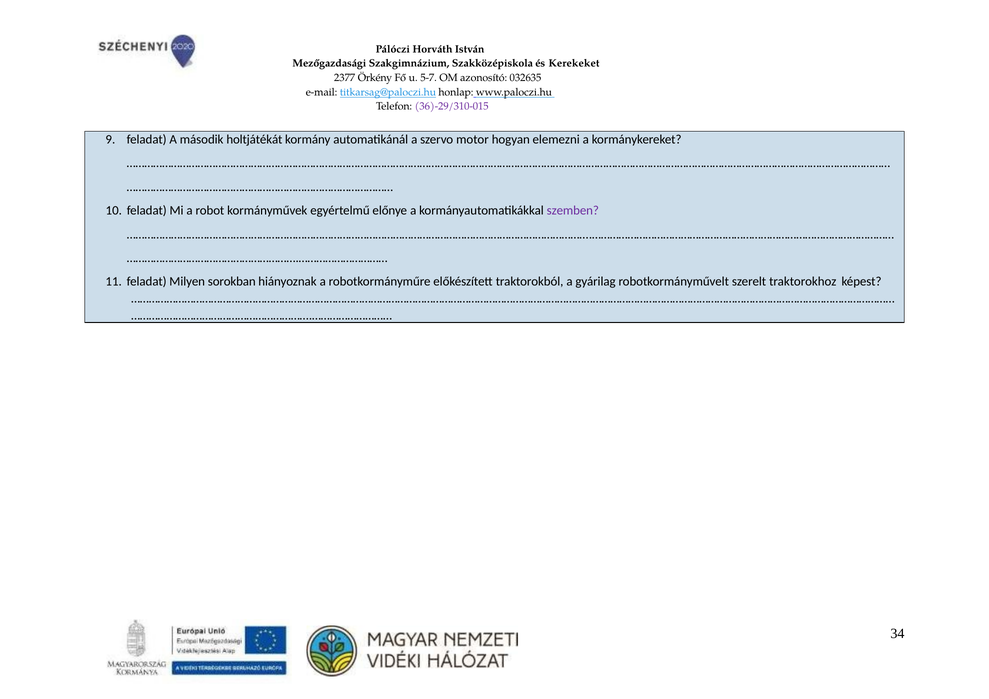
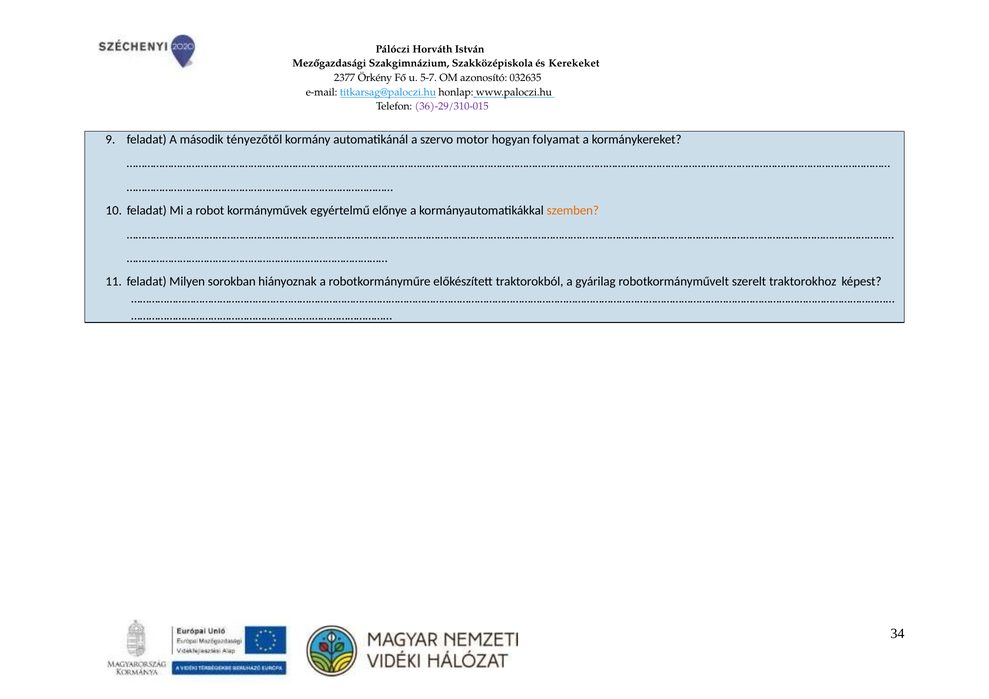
holtjátékát: holtjátékát -> tényezőtől
elemezni: elemezni -> folyamat
szemben colour: purple -> orange
